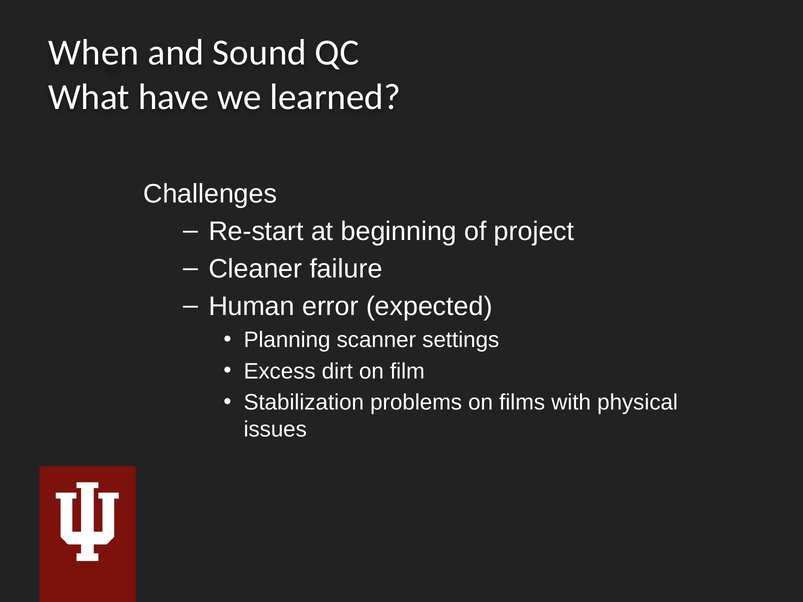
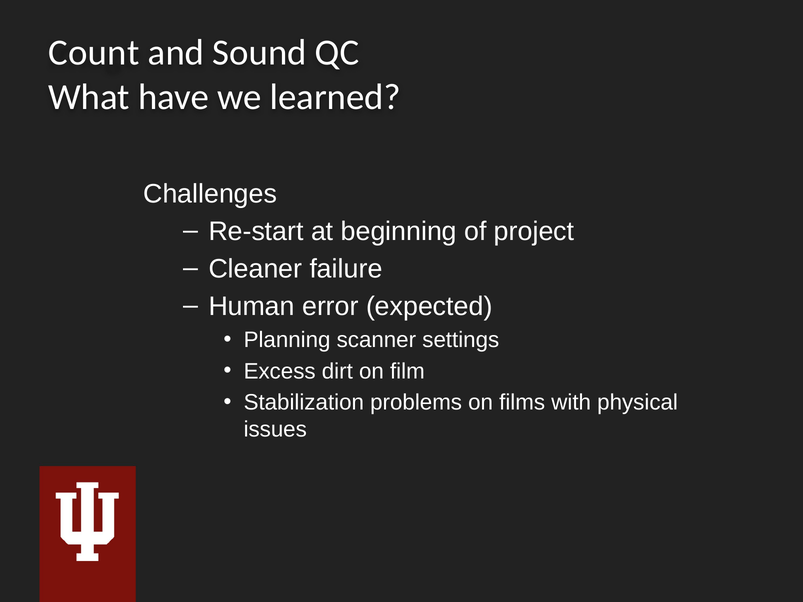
When: When -> Count
